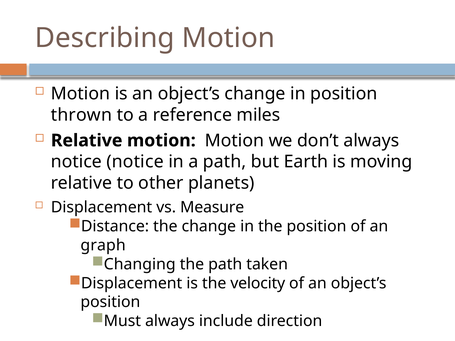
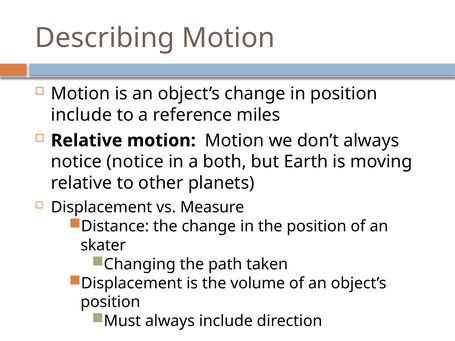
thrown at (81, 115): thrown -> include
a path: path -> both
graph: graph -> skater
velocity: velocity -> volume
